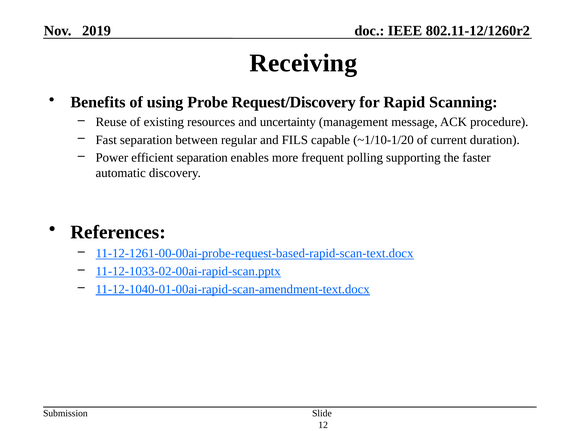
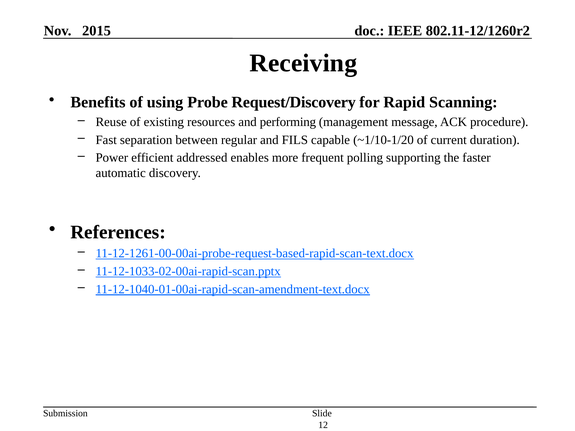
2019: 2019 -> 2015
uncertainty: uncertainty -> performing
efficient separation: separation -> addressed
